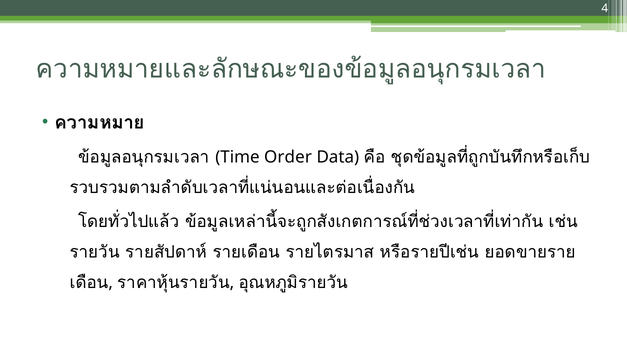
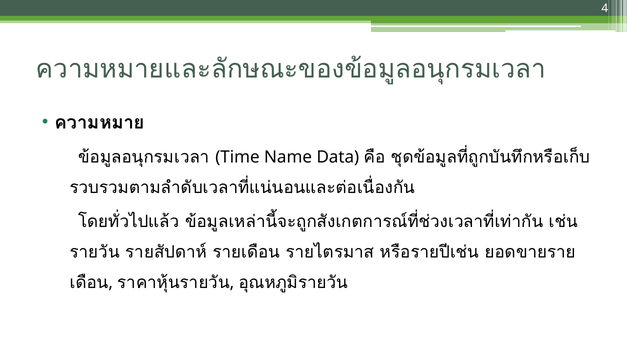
Order: Order -> Name
